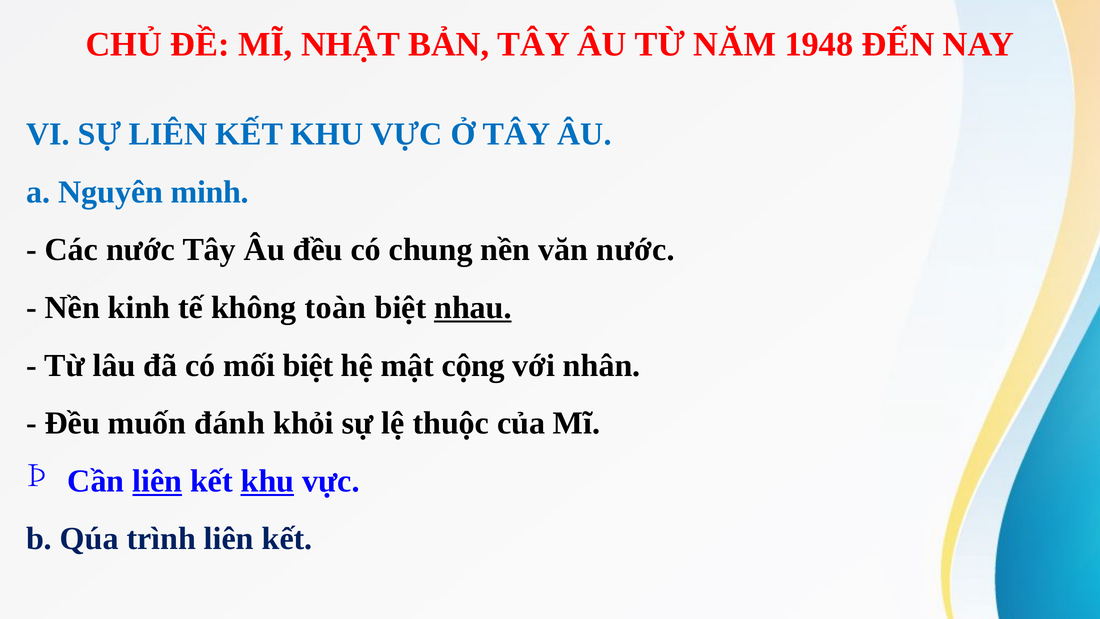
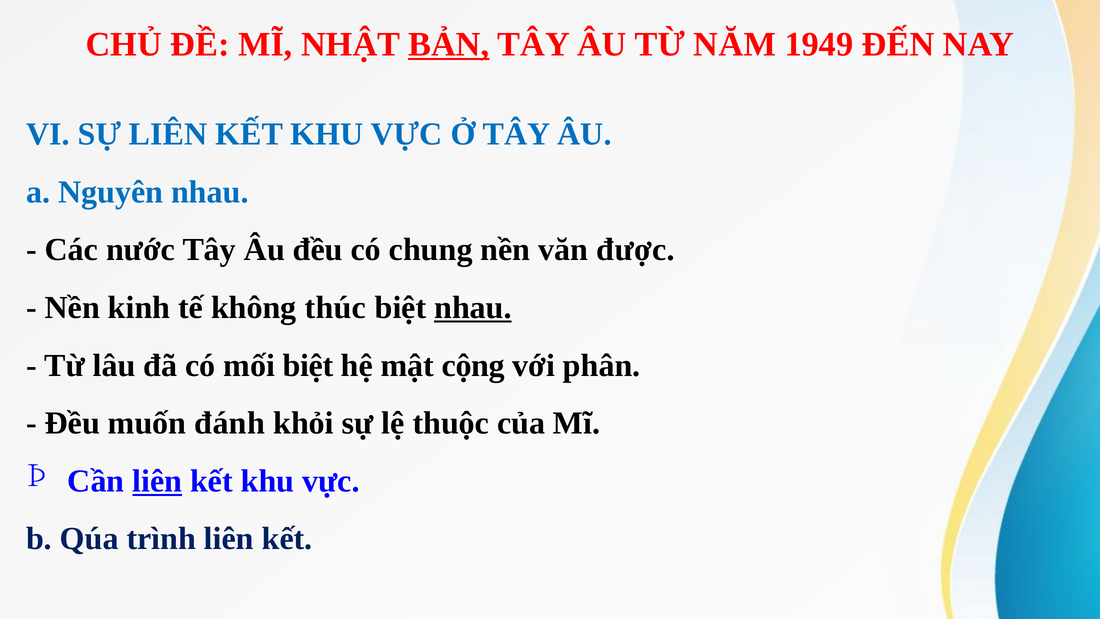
BẢN underline: none -> present
1948: 1948 -> 1949
Nguyên minh: minh -> nhau
văn nước: nước -> được
toàn: toàn -> thúc
nhân: nhân -> phân
khu at (267, 481) underline: present -> none
